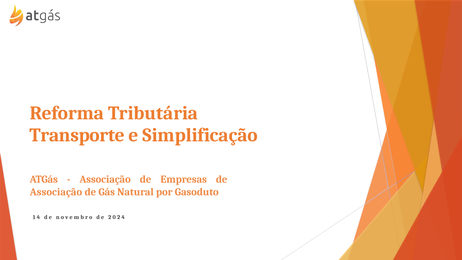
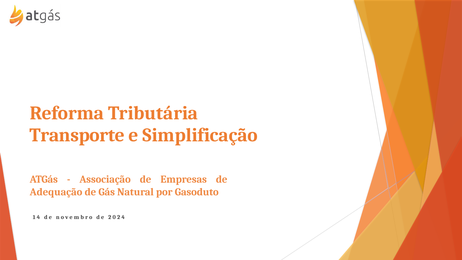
Associação at (56, 192): Associação -> Adequação
